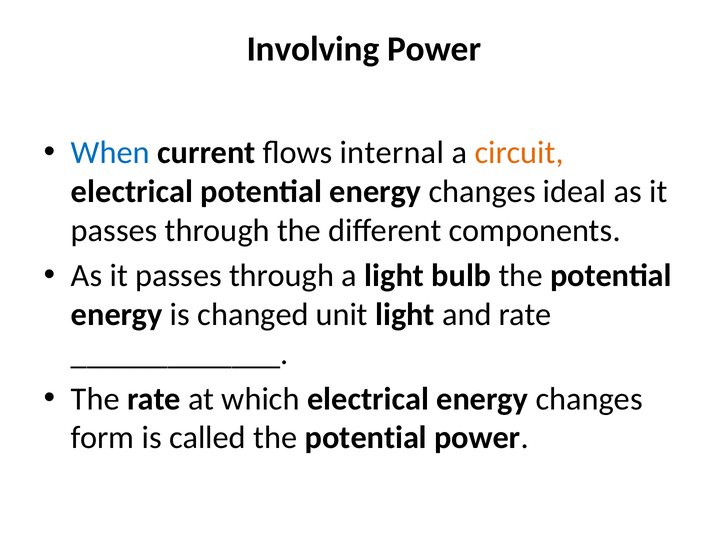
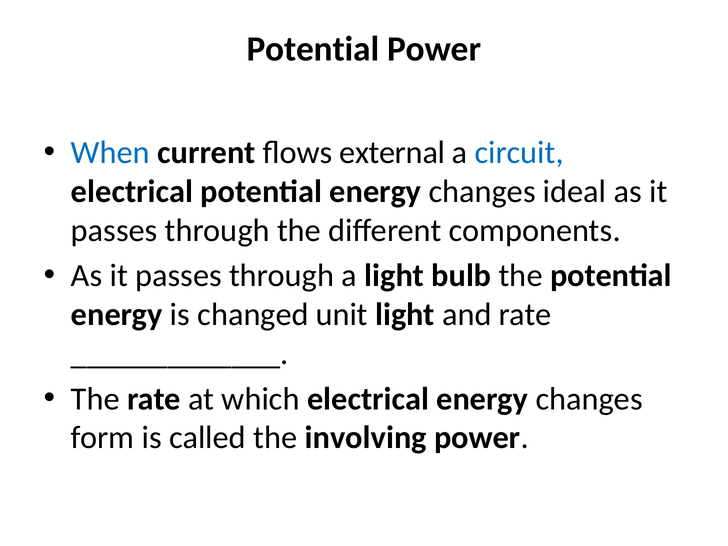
Involving at (313, 49): Involving -> Potential
internal: internal -> external
circuit colour: orange -> blue
called the potential: potential -> involving
